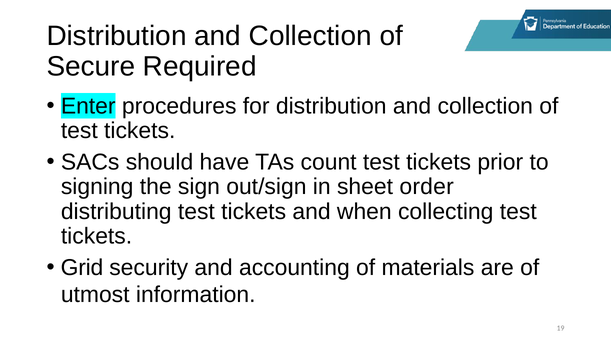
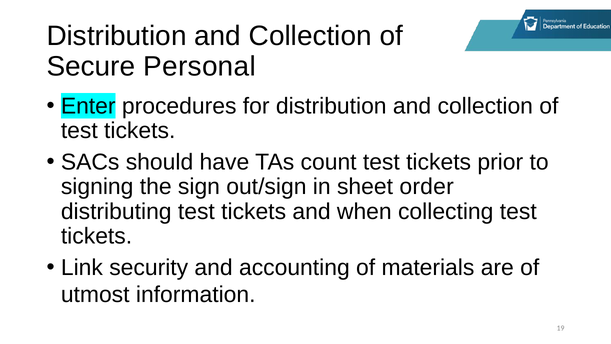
Required: Required -> Personal
Grid: Grid -> Link
